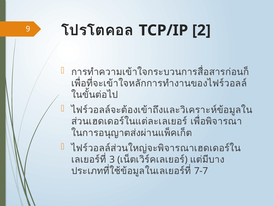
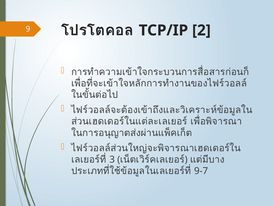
7-7: 7-7 -> 9-7
